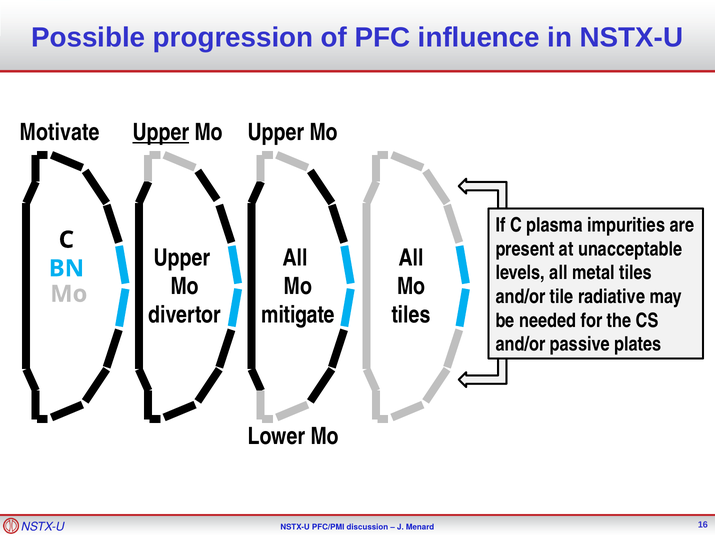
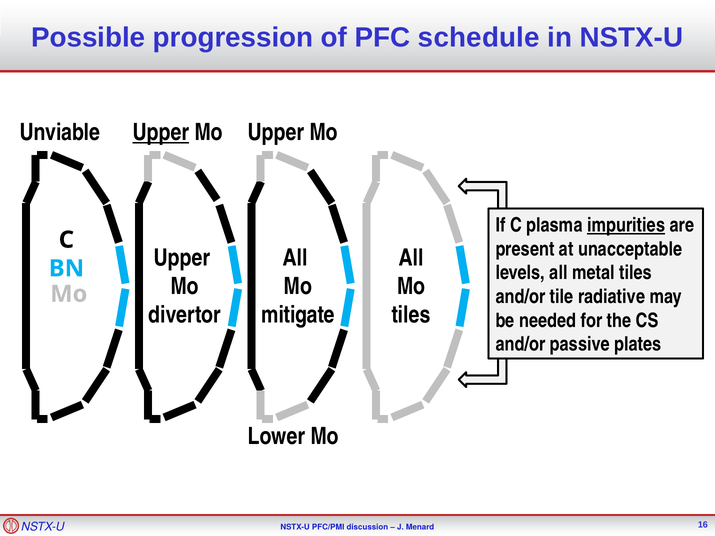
influence: influence -> schedule
Motivate: Motivate -> Unviable
impurities underline: none -> present
